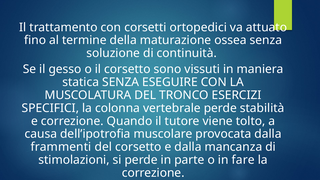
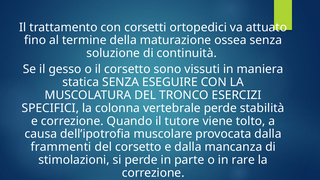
fare: fare -> rare
